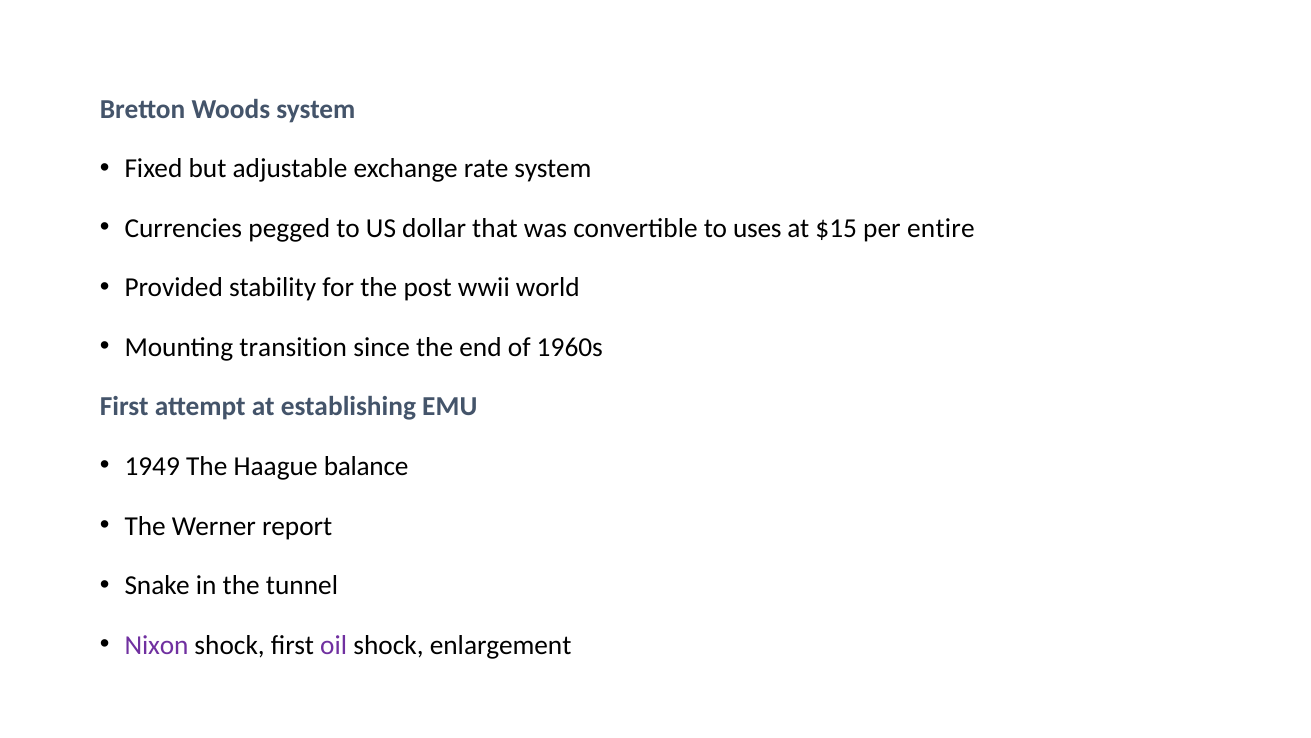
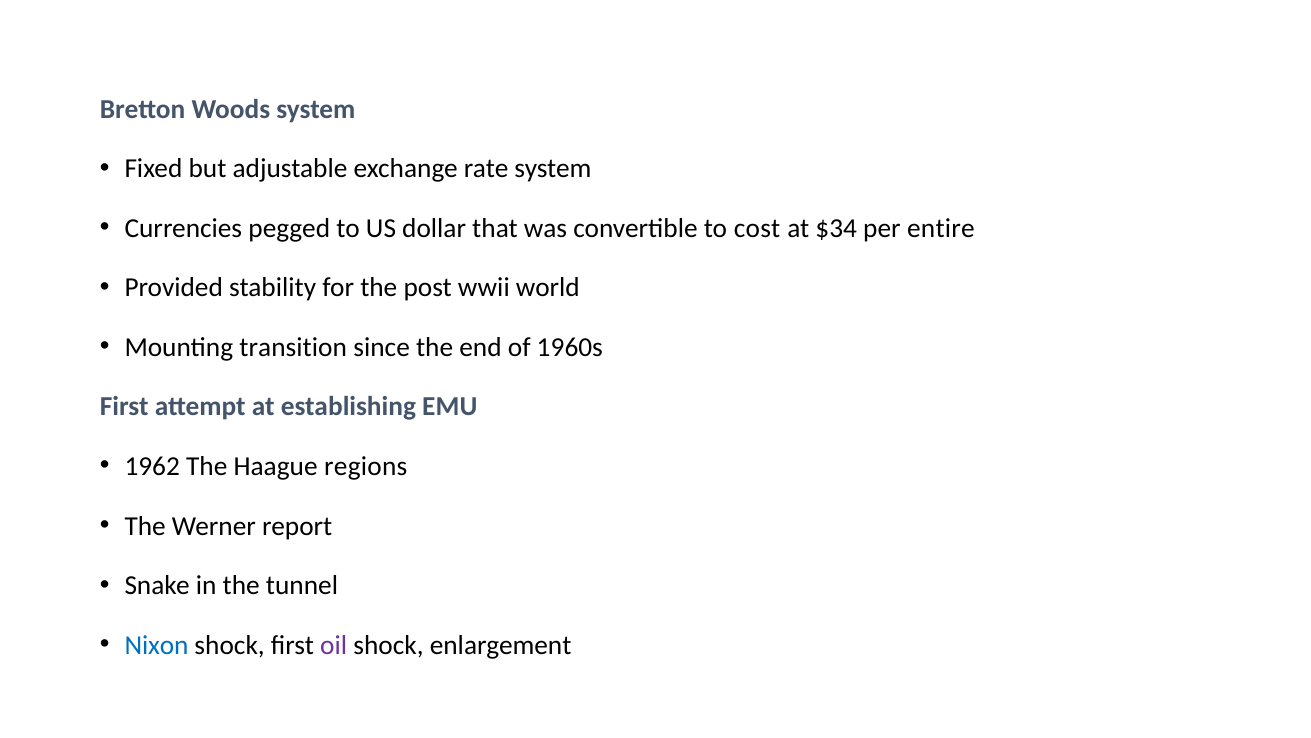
uses: uses -> cost
$15: $15 -> $34
1949: 1949 -> 1962
balance: balance -> regions
Nixon colour: purple -> blue
